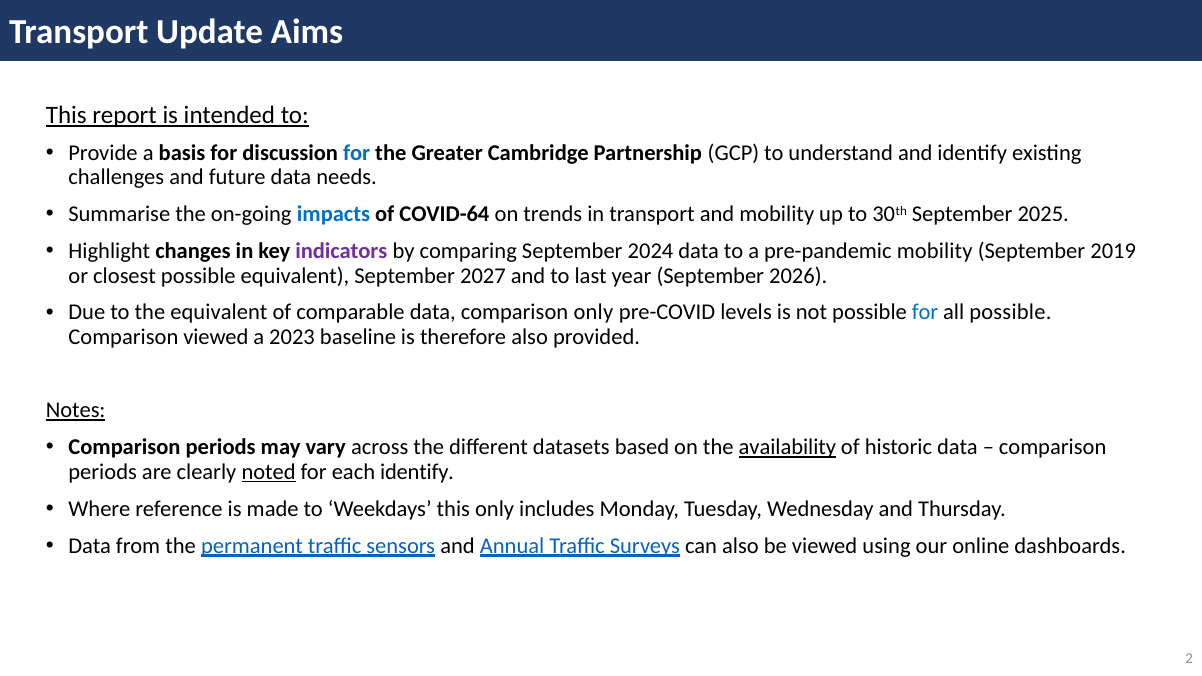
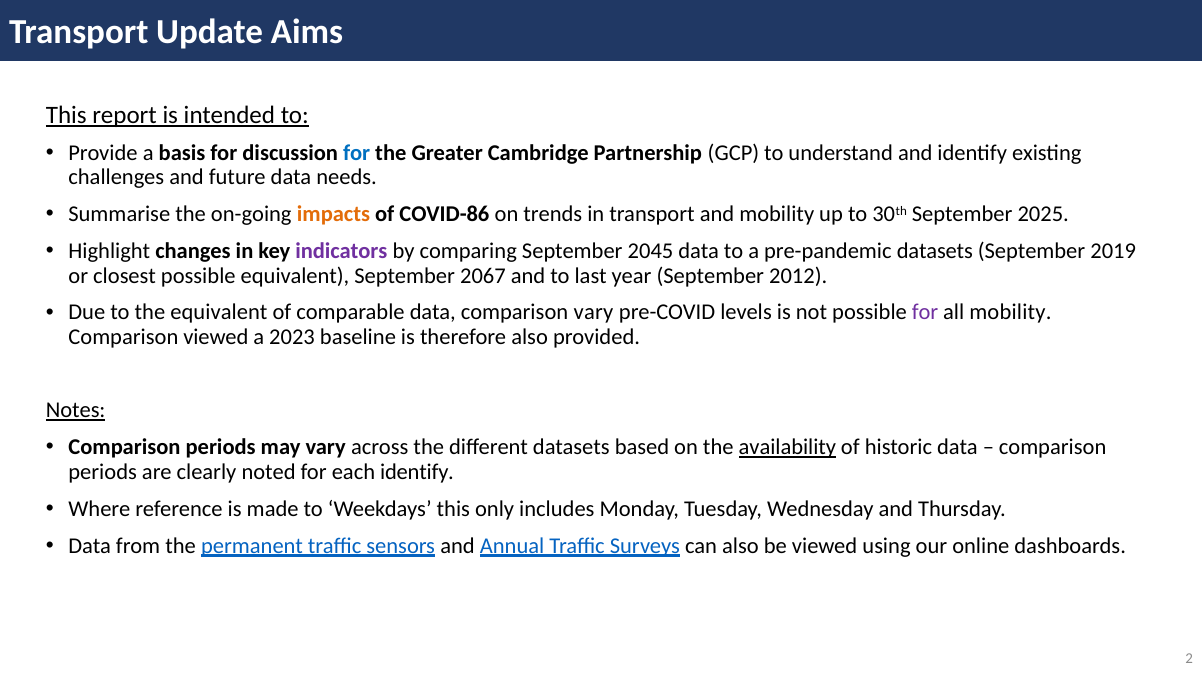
impacts colour: blue -> orange
COVID-64: COVID-64 -> COVID-86
2024: 2024 -> 2045
pre-pandemic mobility: mobility -> datasets
2027: 2027 -> 2067
2026: 2026 -> 2012
comparison only: only -> vary
for at (925, 313) colour: blue -> purple
all possible: possible -> mobility
noted underline: present -> none
